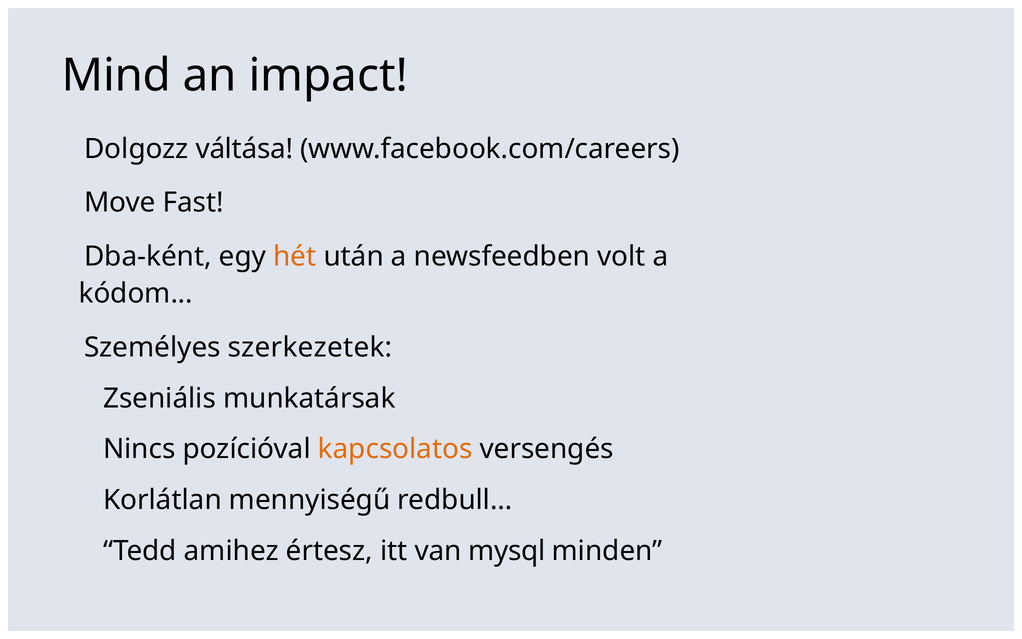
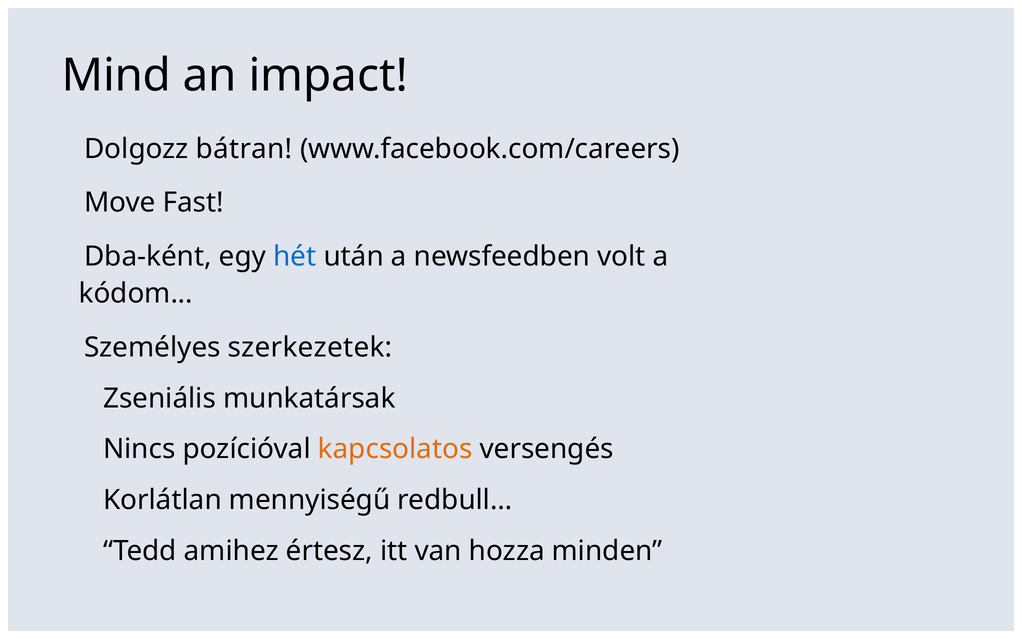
váltása: váltása -> bátran
hét colour: orange -> blue
mysql: mysql -> hozza
